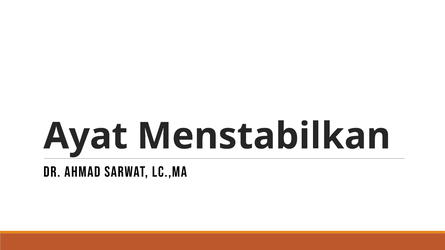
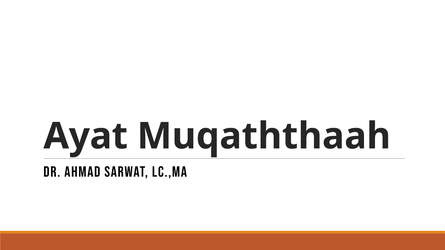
Menstabilkan: Menstabilkan -> Muqaththaah
